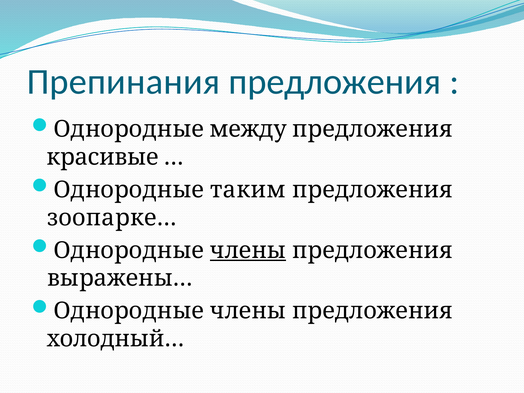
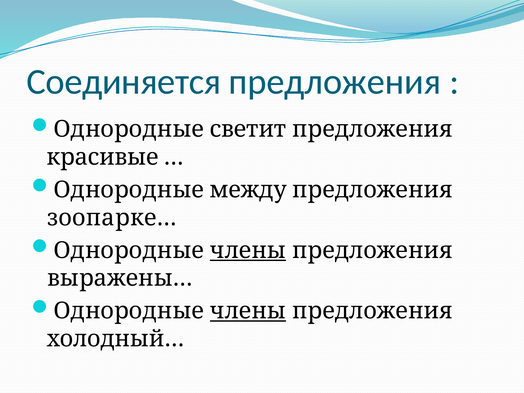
Препинания: Препинания -> Соединяется
между: между -> светит
таким: таким -> между
члены at (248, 311) underline: none -> present
